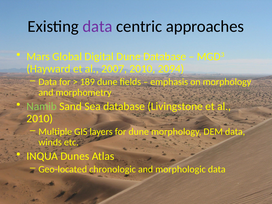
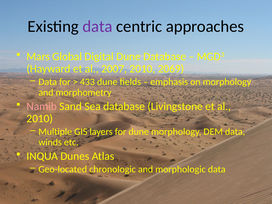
2094: 2094 -> 2069
189: 189 -> 433
Namib colour: light green -> pink
